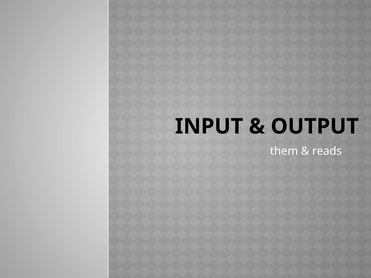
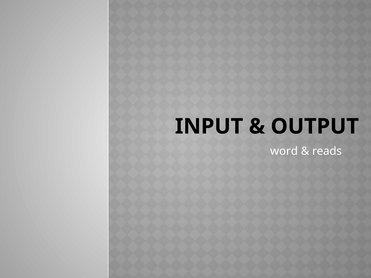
them: them -> word
